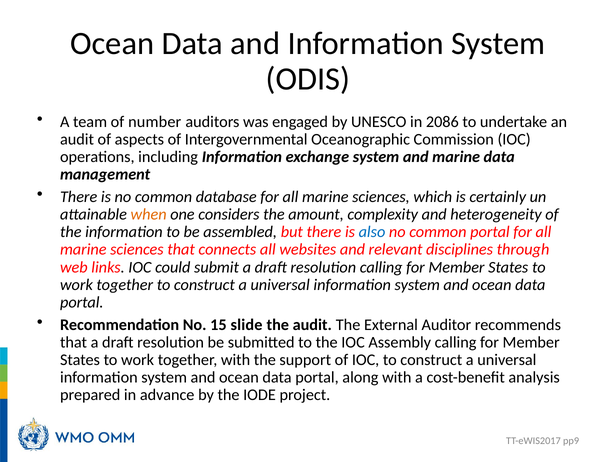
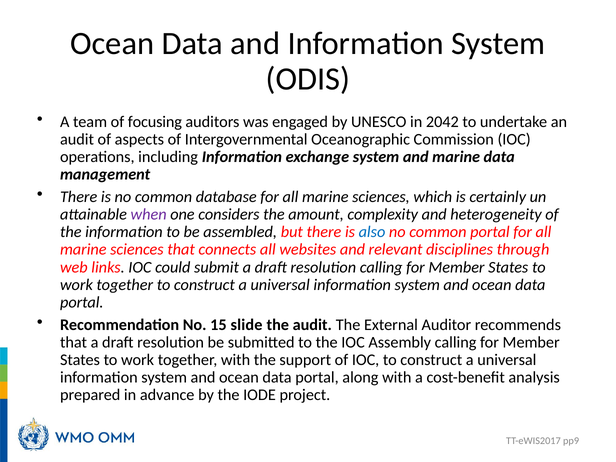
number: number -> focusing
2086: 2086 -> 2042
when colour: orange -> purple
